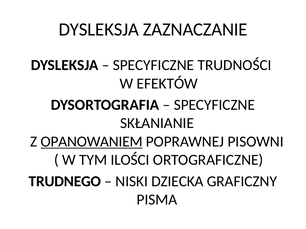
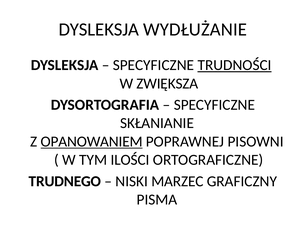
ZAZNACZANIE: ZAZNACZANIE -> WYDŁUŻANIE
TRUDNOŚCI underline: none -> present
EFEKTÓW: EFEKTÓW -> ZWIĘKSZA
DZIECKA: DZIECKA -> MARZEC
